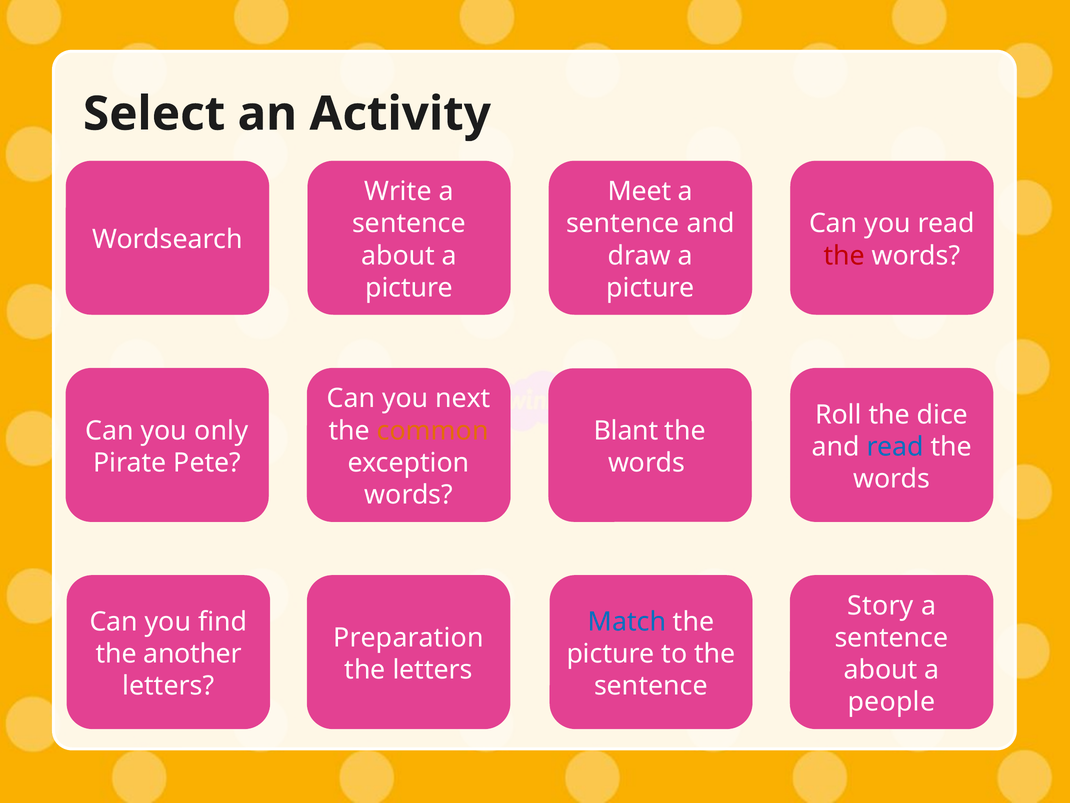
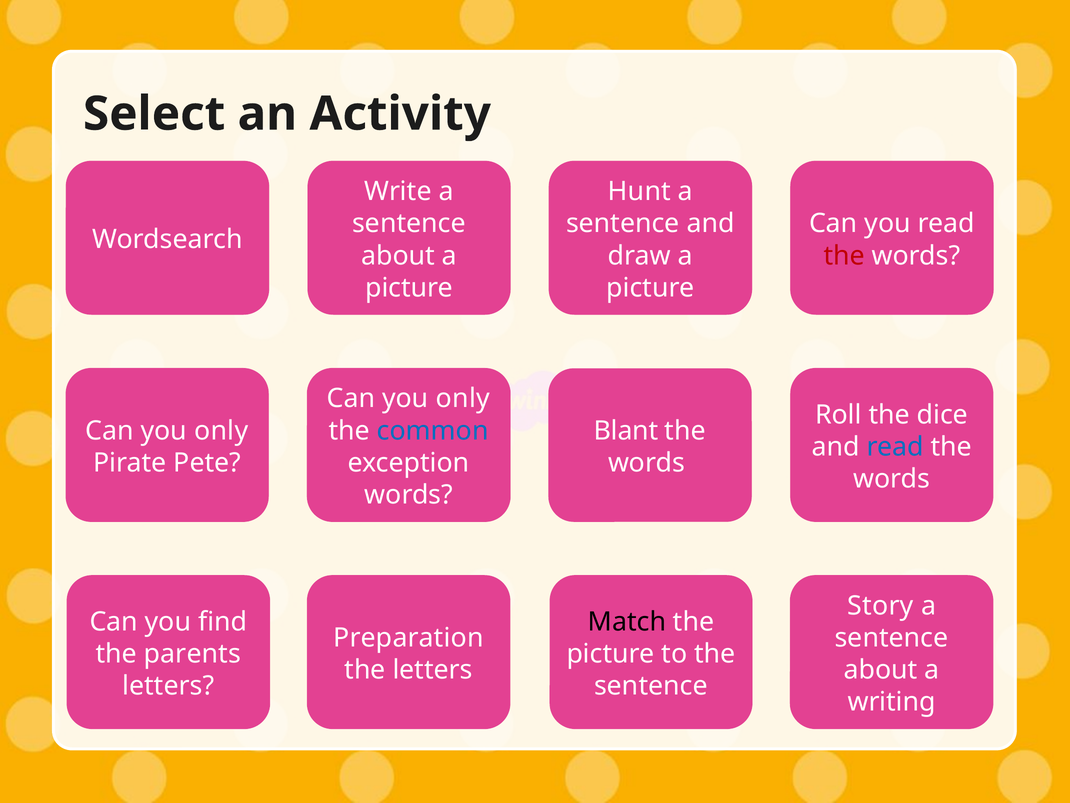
Meet: Meet -> Hunt
next at (463, 398): next -> only
common colour: orange -> blue
Match colour: blue -> black
another: another -> parents
people: people -> writing
